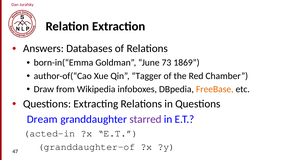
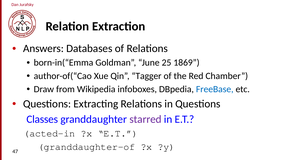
73: 73 -> 25
FreeBase colour: orange -> blue
Dream: Dream -> Classes
